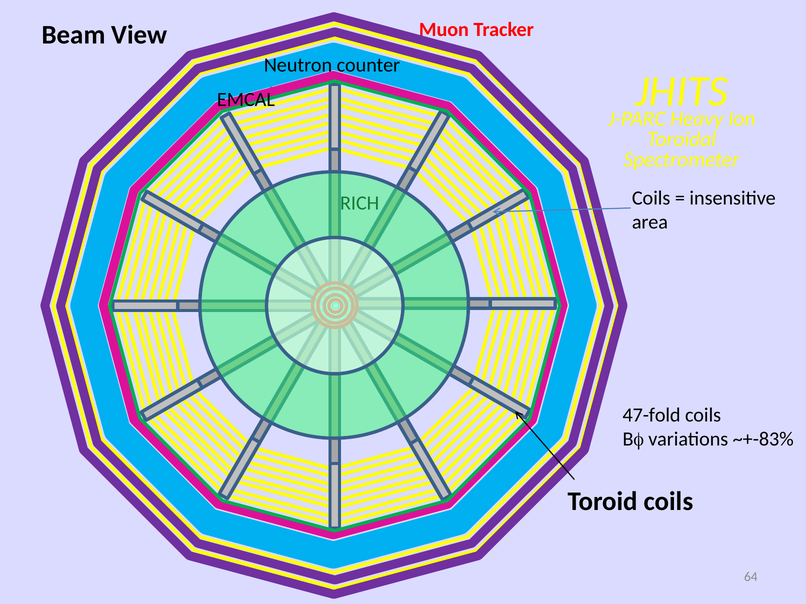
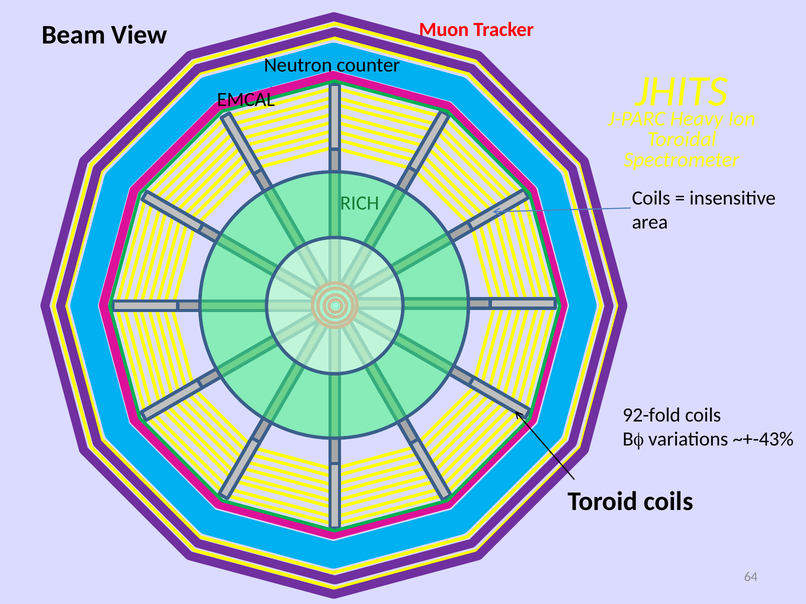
47-fold: 47-fold -> 92-fold
~+-83%: ~+-83% -> ~+-43%
